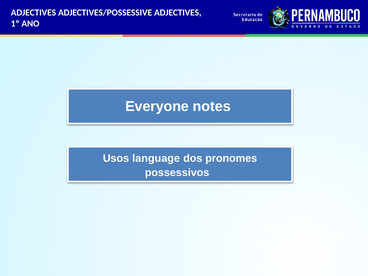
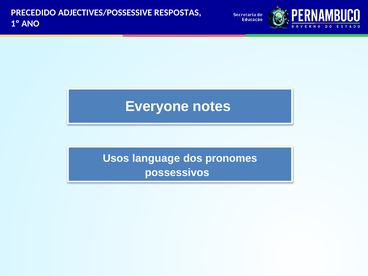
ADJECTIVES at (33, 13): ADJECTIVES -> PRECEDIDO
ADJECTIVES/POSSESSIVE ADJECTIVES: ADJECTIVES -> RESPOSTAS
